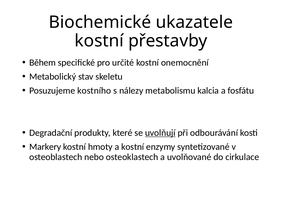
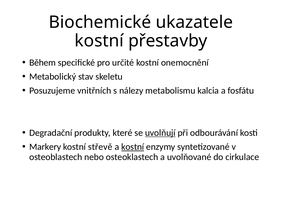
kostního: kostního -> vnitřních
hmoty: hmoty -> střevě
kostní at (133, 147) underline: none -> present
